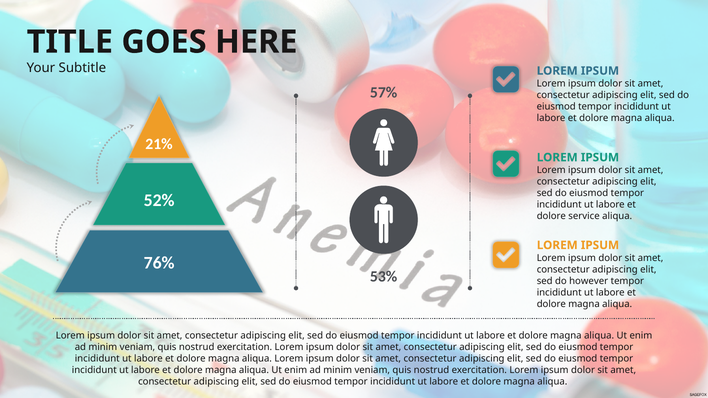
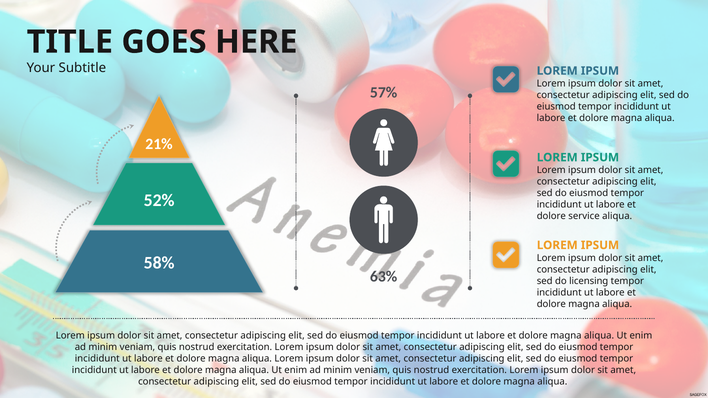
76%: 76% -> 58%
53%: 53% -> 63%
however: however -> licensing
